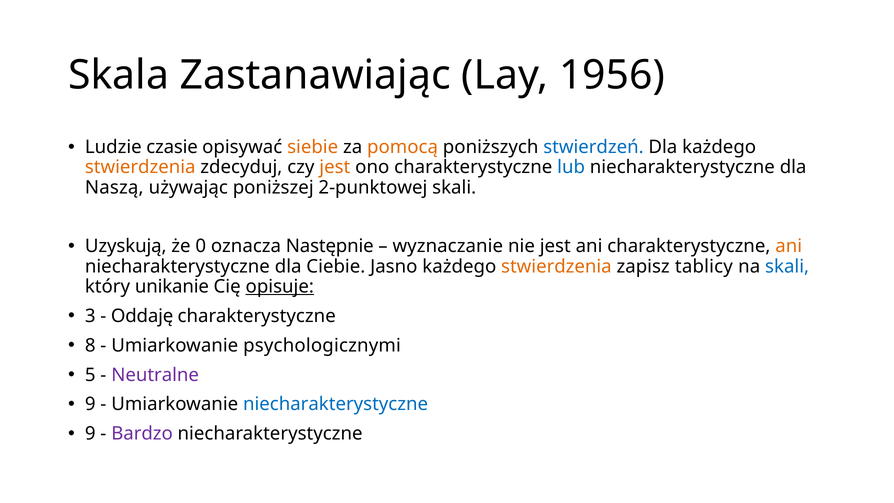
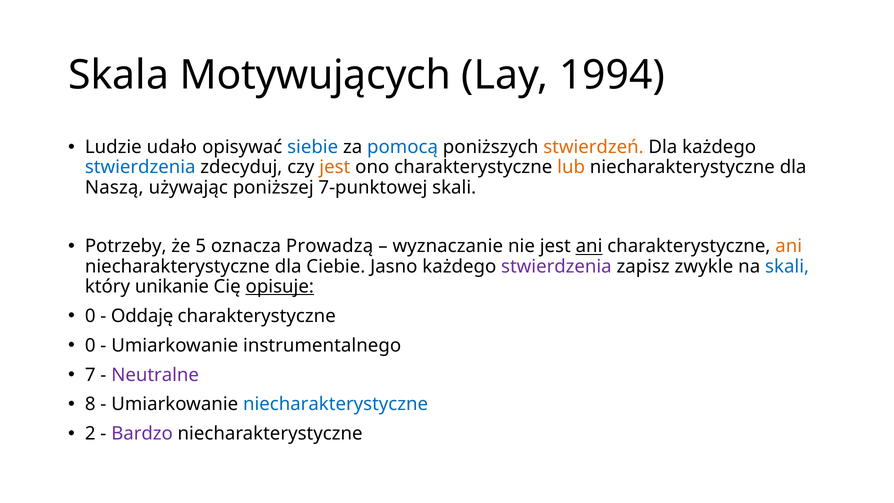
Zastanawiając: Zastanawiając -> Motywujących
1956: 1956 -> 1994
czasie: czasie -> udało
siebie colour: orange -> blue
pomocą colour: orange -> blue
stwierdzeń colour: blue -> orange
stwierdzenia at (140, 167) colour: orange -> blue
lub colour: blue -> orange
2-punktowej: 2-punktowej -> 7-punktowej
Uzyskują: Uzyskują -> Potrzeby
0: 0 -> 5
Następnie: Następnie -> Prowadzą
ani at (589, 246) underline: none -> present
stwierdzenia at (556, 266) colour: orange -> purple
tablicy: tablicy -> zwykle
3 at (90, 316): 3 -> 0
8 at (90, 345): 8 -> 0
psychologicznymi: psychologicznymi -> instrumentalnego
5: 5 -> 7
9 at (90, 404): 9 -> 8
9 at (90, 434): 9 -> 2
